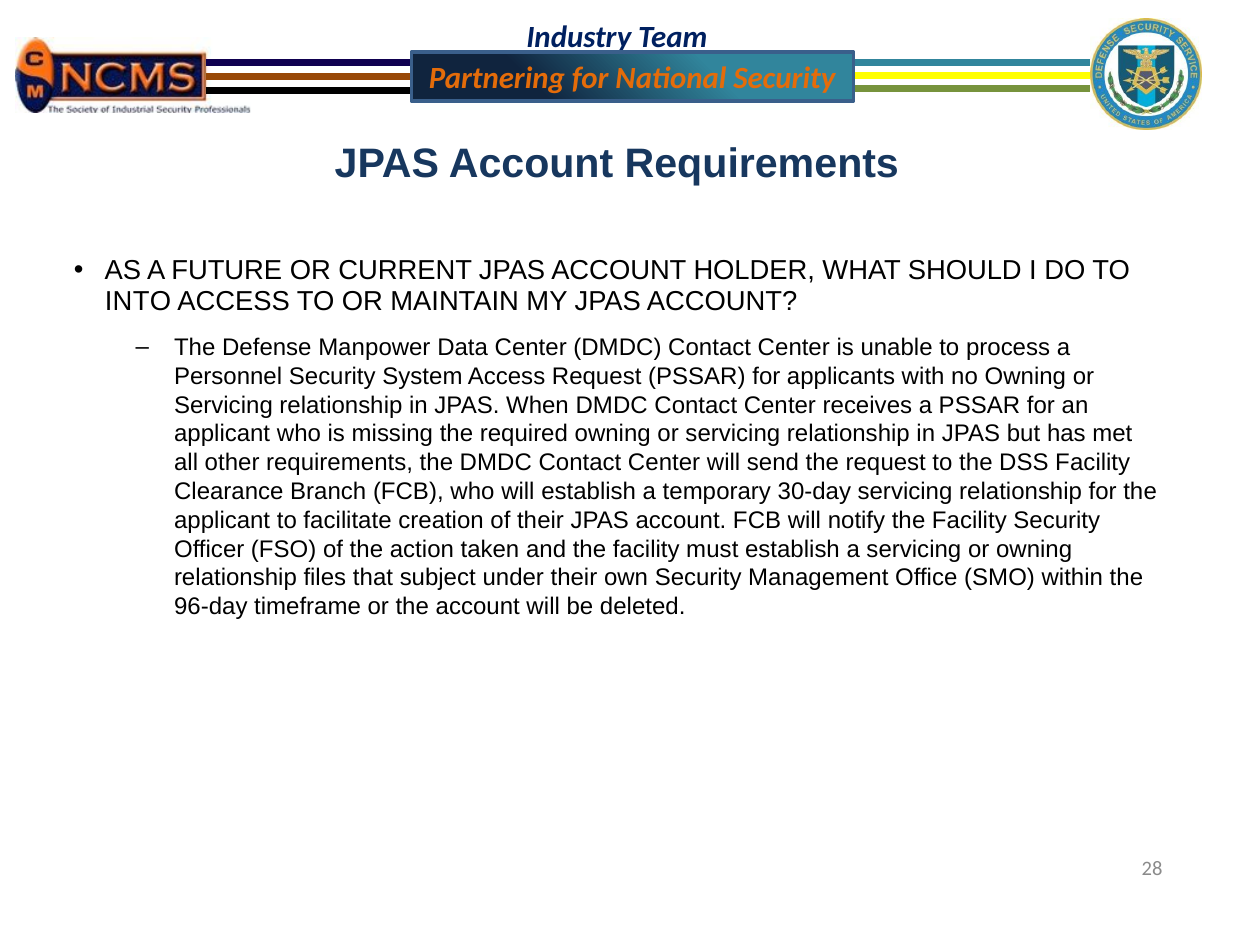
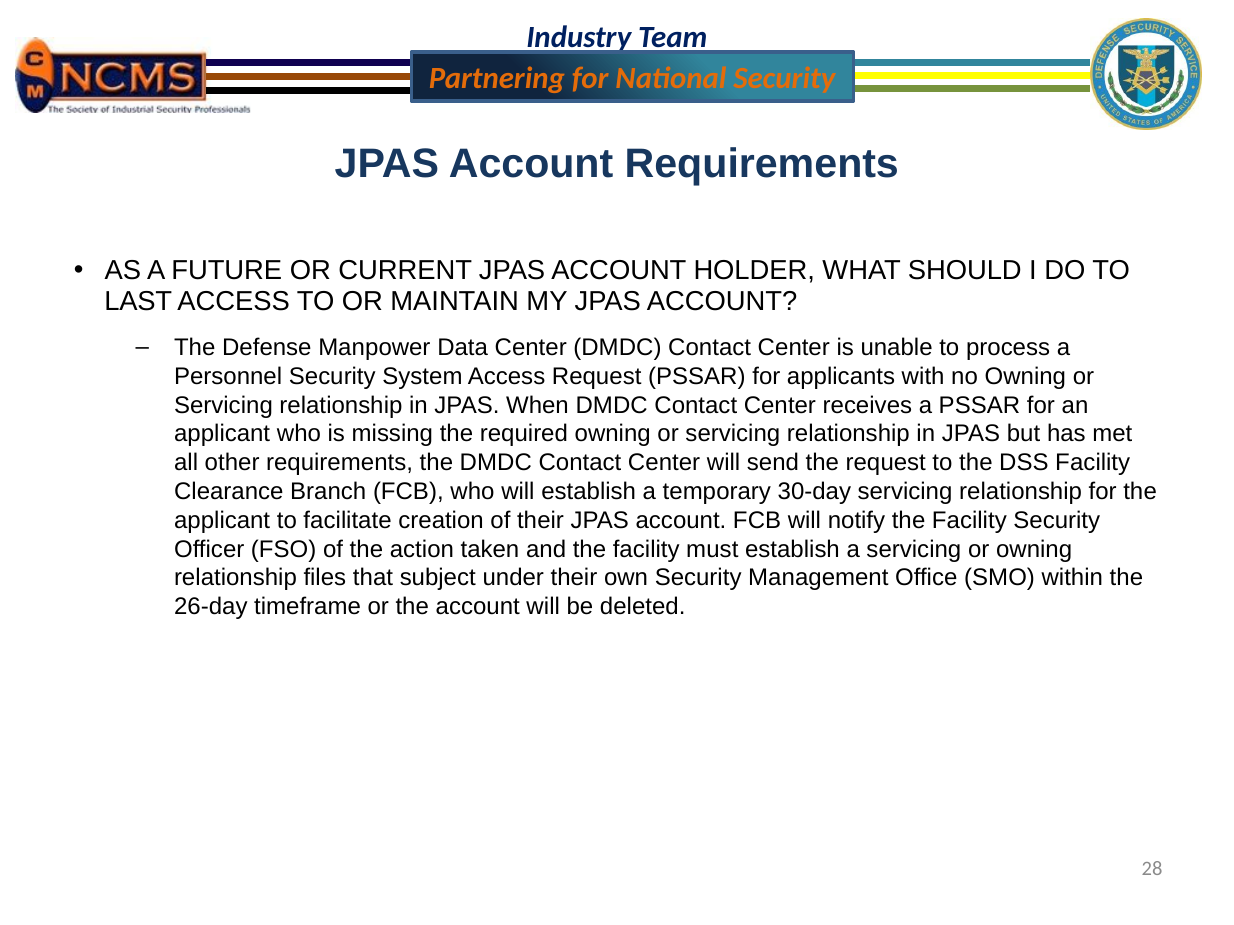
INTO: INTO -> LAST
96-day: 96-day -> 26-day
